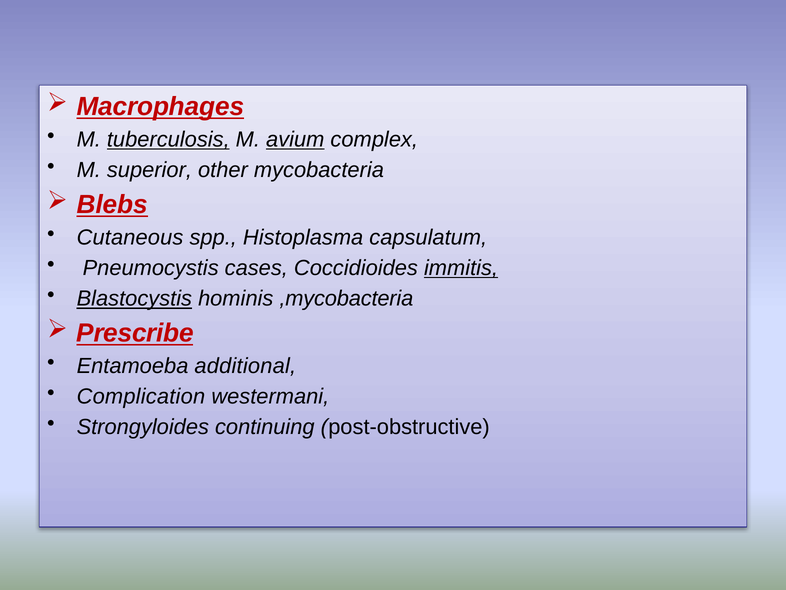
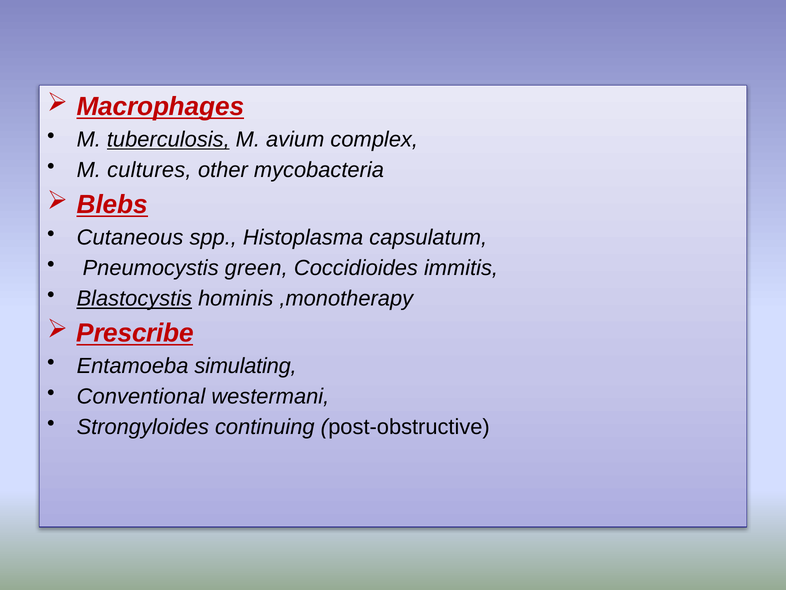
avium underline: present -> none
superior: superior -> cultures
cases: cases -> green
immitis underline: present -> none
,mycobacteria: ,mycobacteria -> ,monotherapy
additional: additional -> simulating
Complication: Complication -> Conventional
